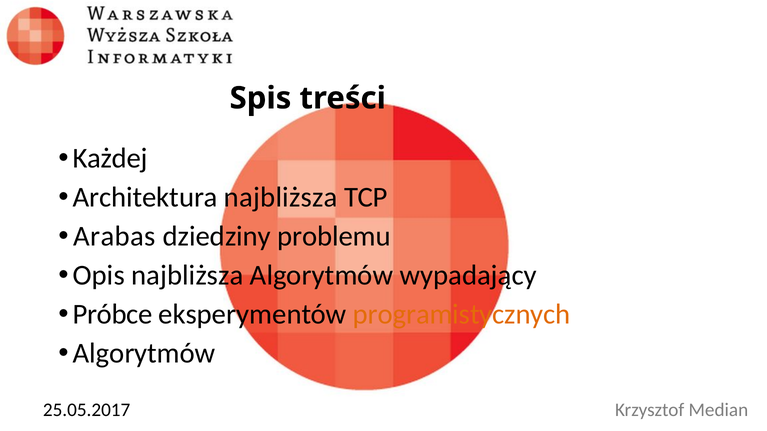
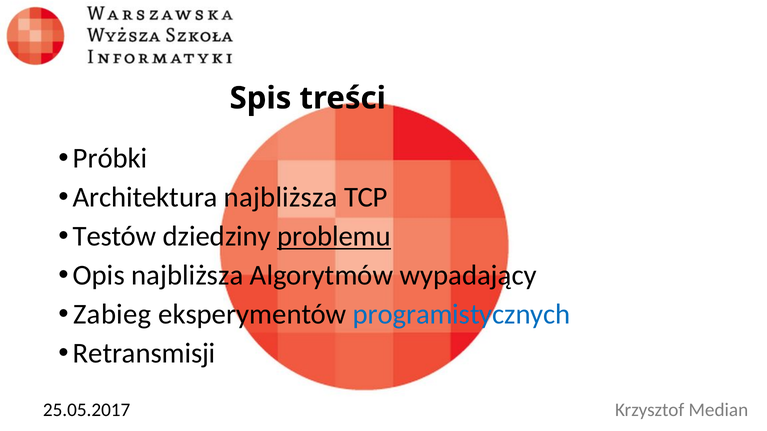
Każdej: Każdej -> Próbki
Arabas: Arabas -> Testów
problemu underline: none -> present
Próbce: Próbce -> Zabieg
programistycznych colour: orange -> blue
Algorytmów at (144, 354): Algorytmów -> Retransmisji
